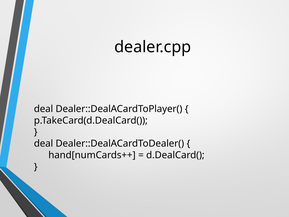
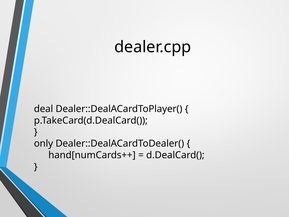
deal at (44, 143): deal -> only
